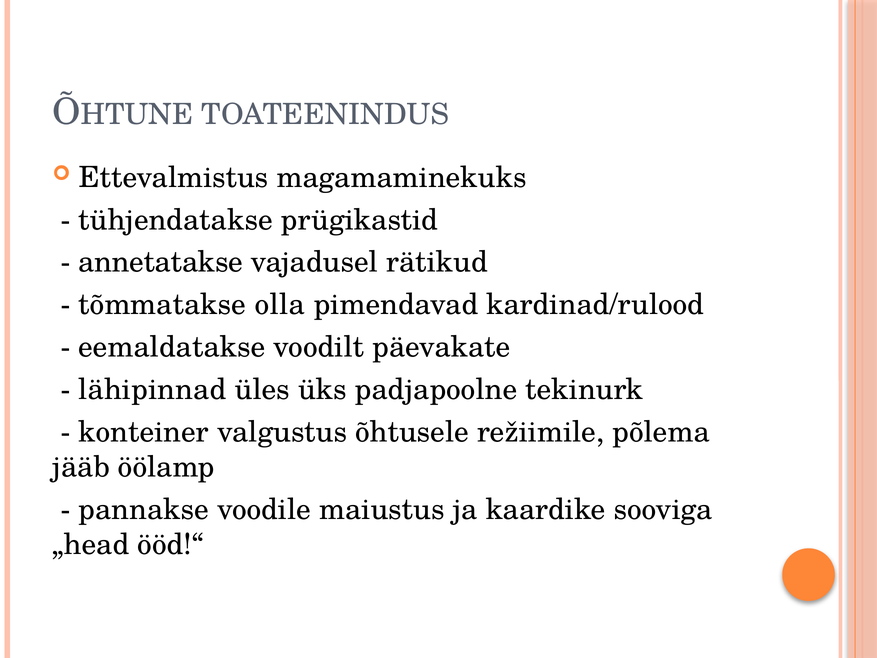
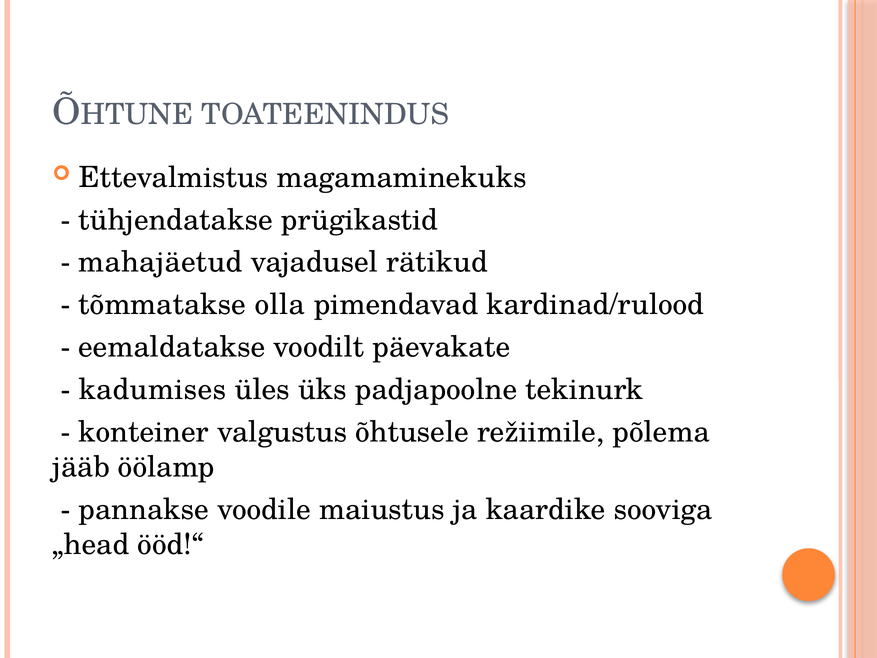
annetatakse: annetatakse -> mahajäetud
lähipinnad: lähipinnad -> kadumises
